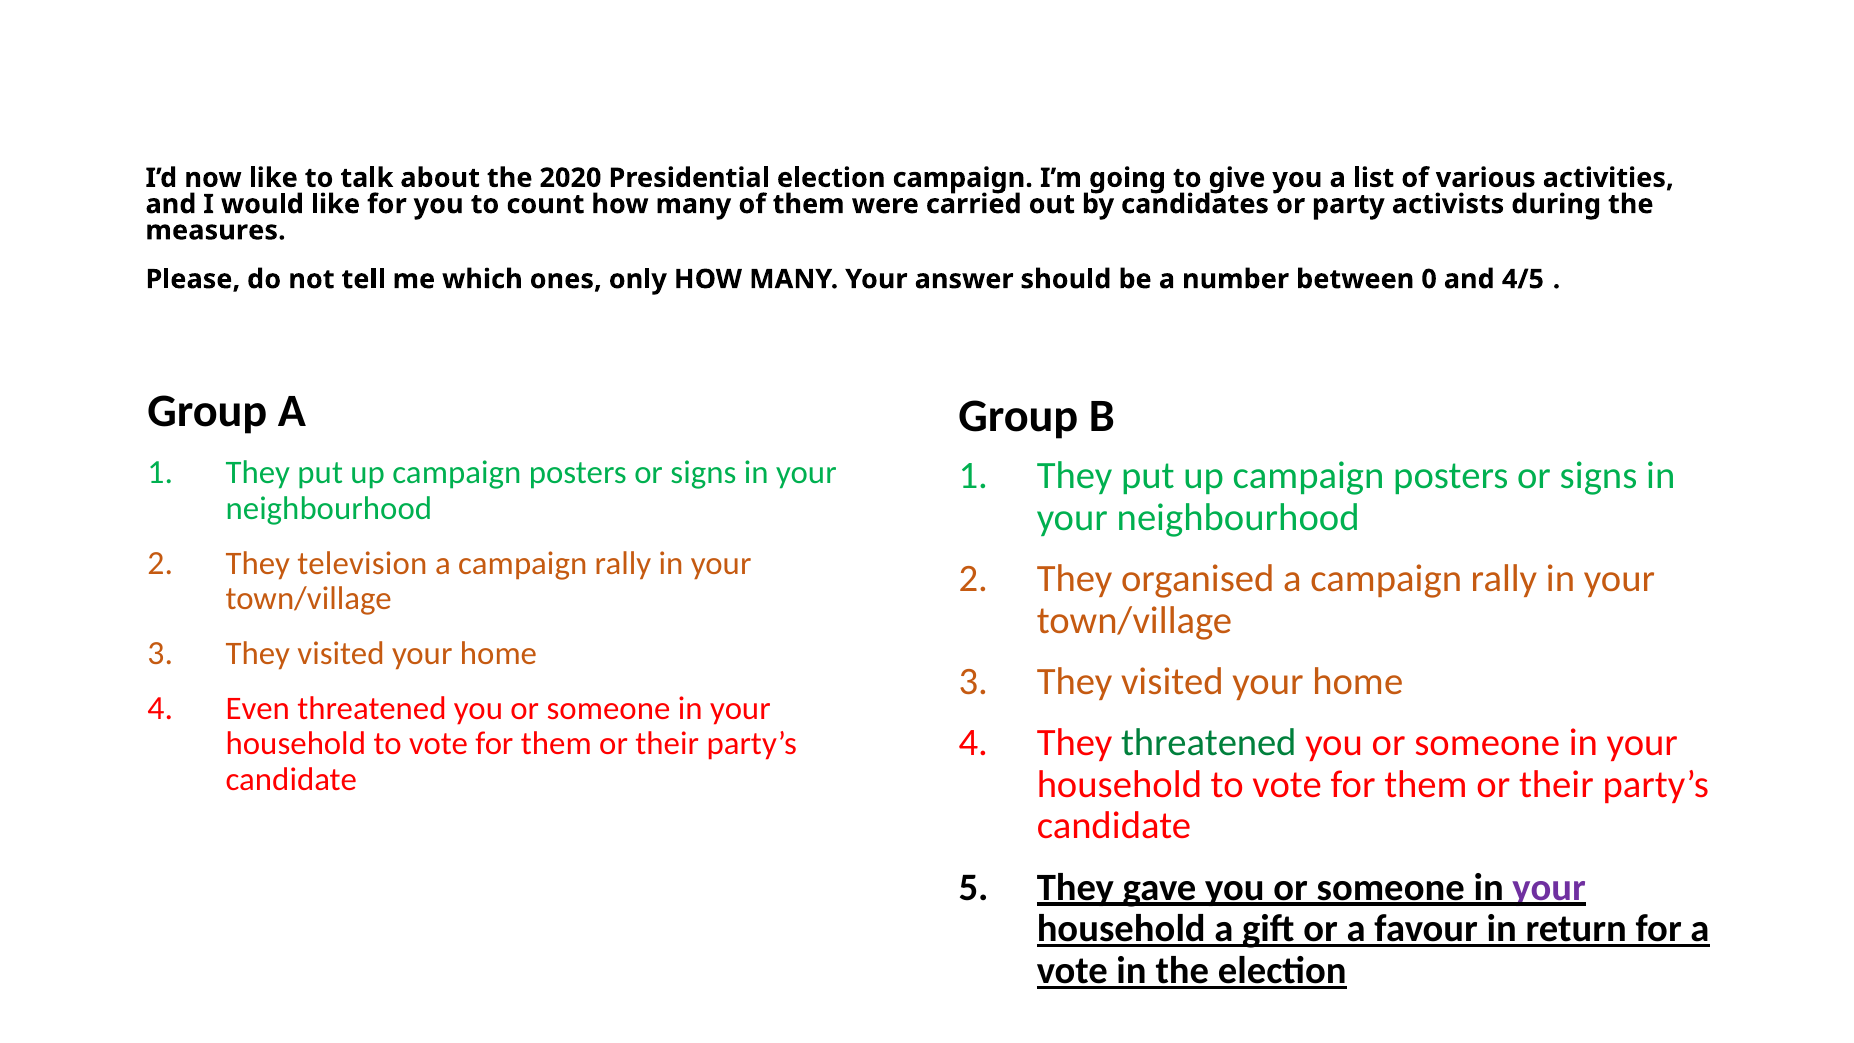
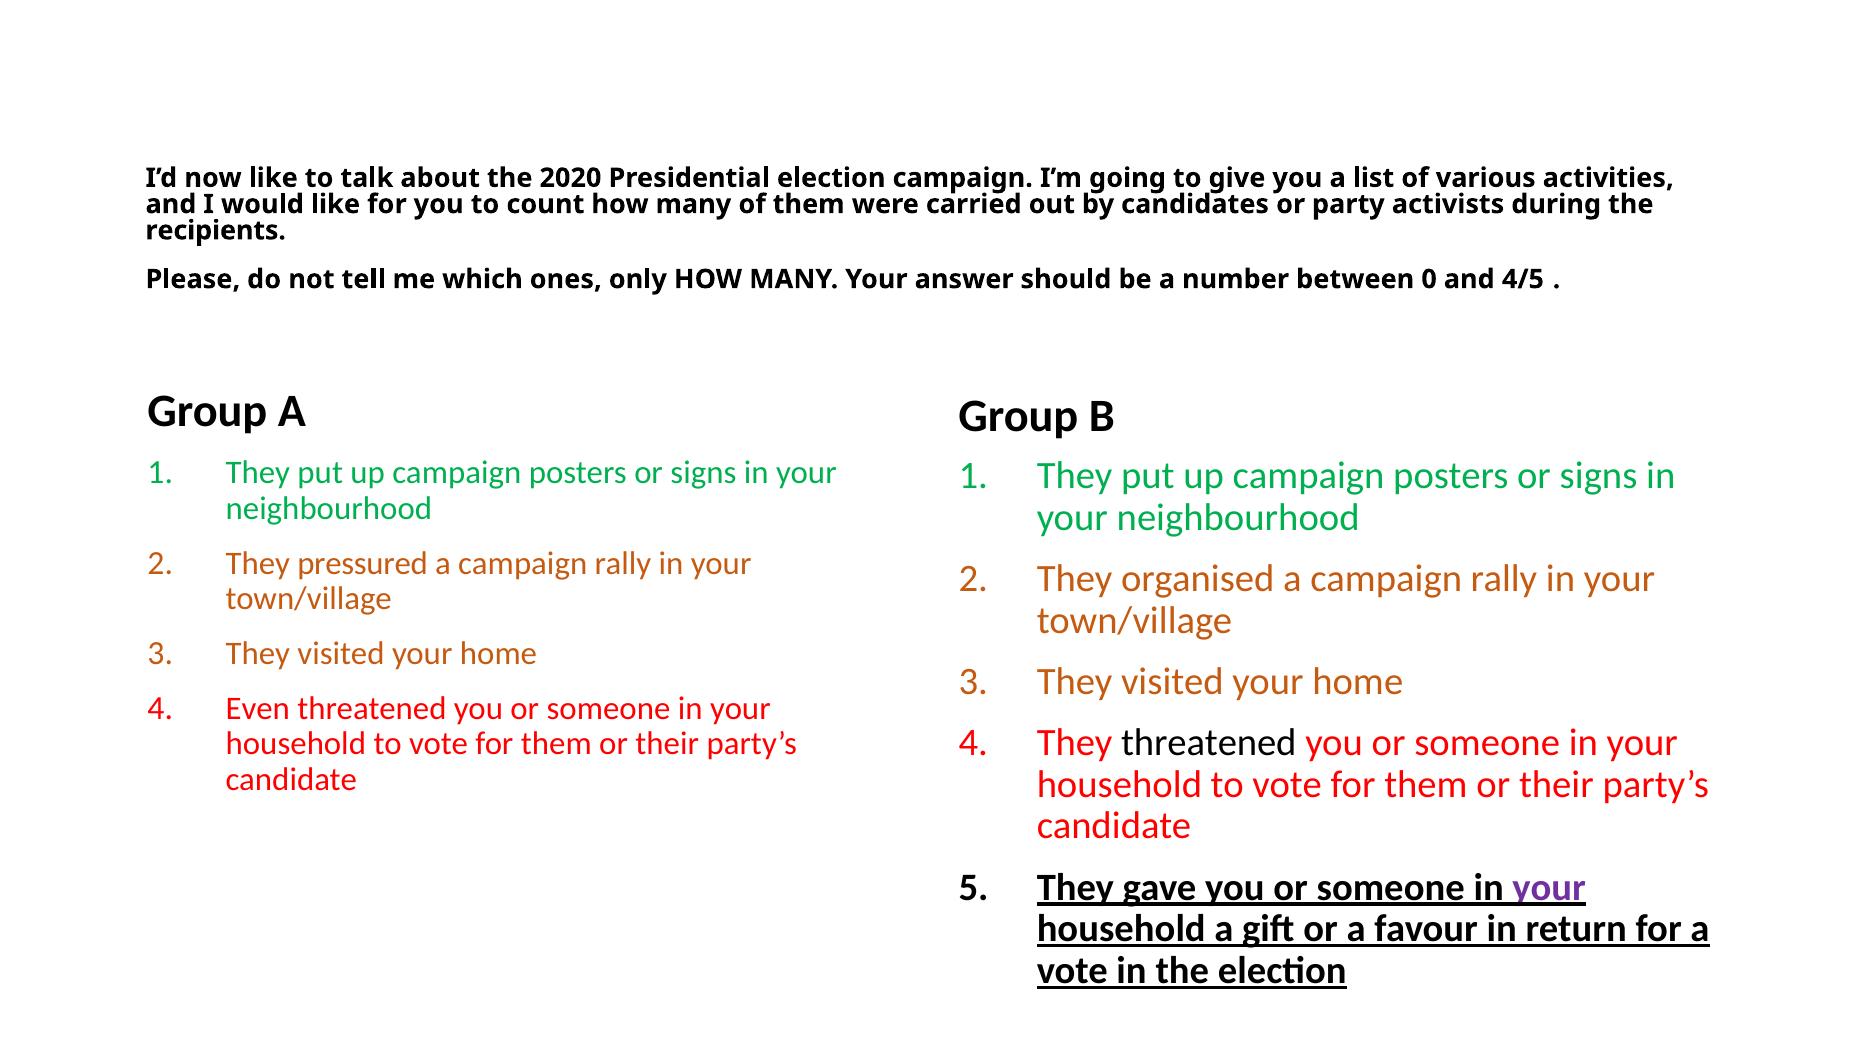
measures: measures -> recipients
television: television -> pressured
threatened at (1209, 743) colour: green -> black
